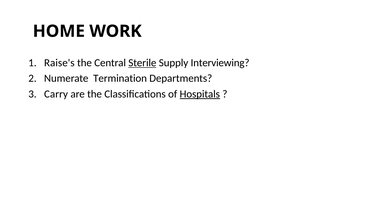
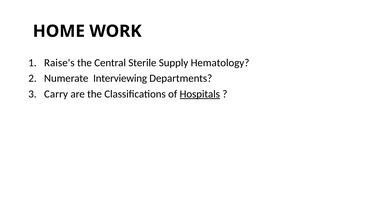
Sterile underline: present -> none
Interviewing: Interviewing -> Hematology
Termination: Termination -> Interviewing
